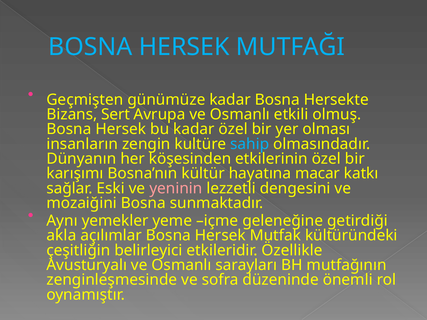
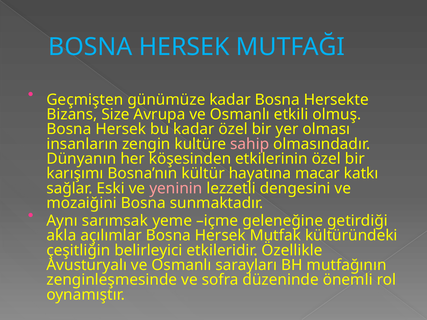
Sert: Sert -> Size
sahip colour: light blue -> pink
yemekler: yemekler -> sarımsak
